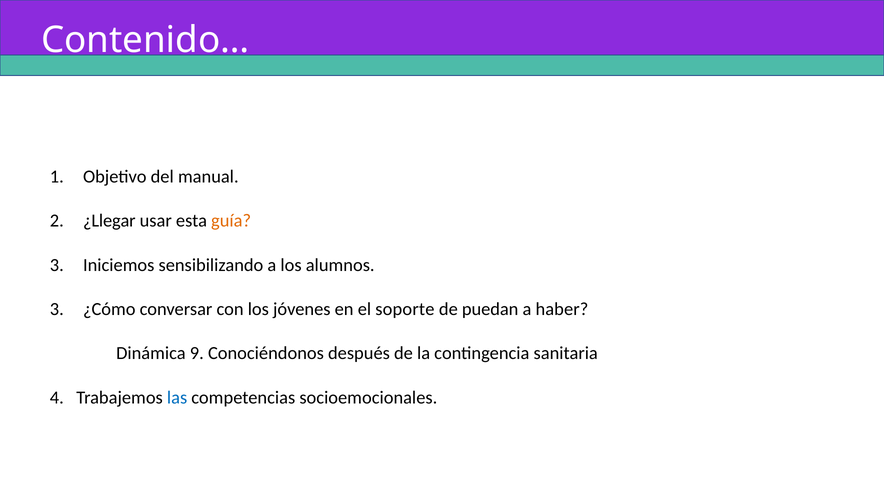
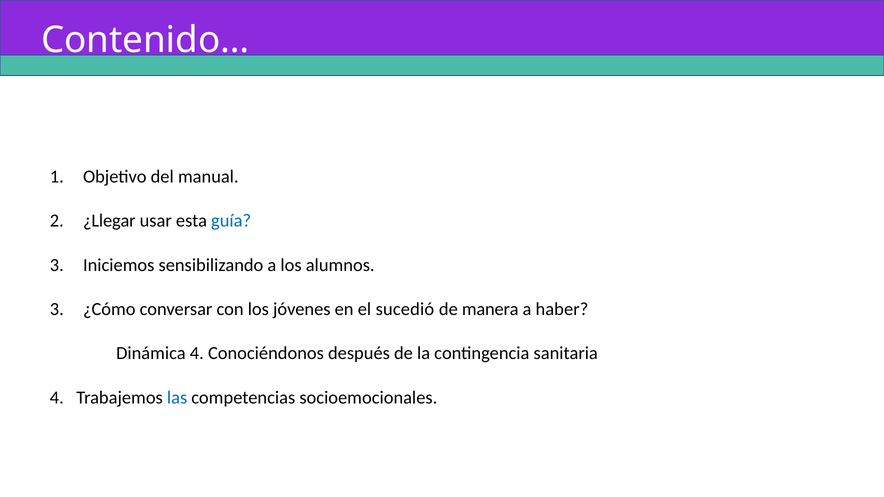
guía colour: orange -> blue
soporte: soporte -> sucedió
puedan: puedan -> manera
Dinámica 9: 9 -> 4
